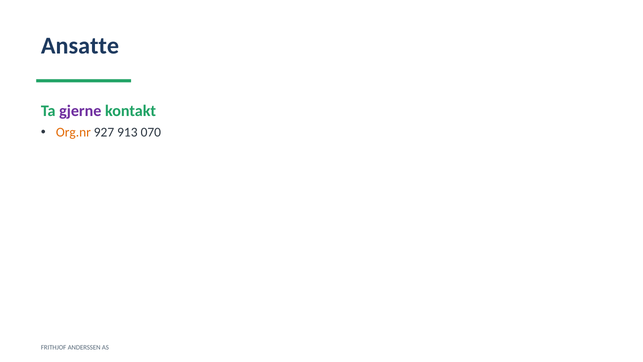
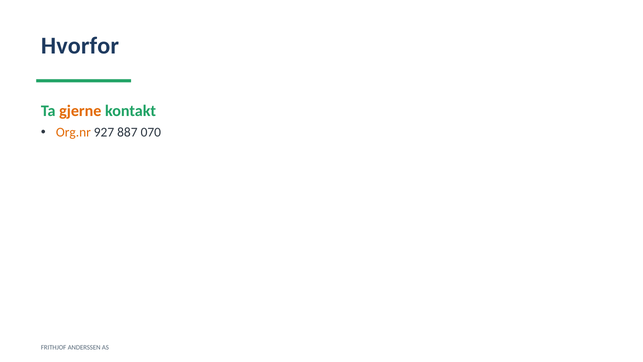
Ansatte: Ansatte -> Hvorfor
gjerne colour: purple -> orange
913: 913 -> 887
